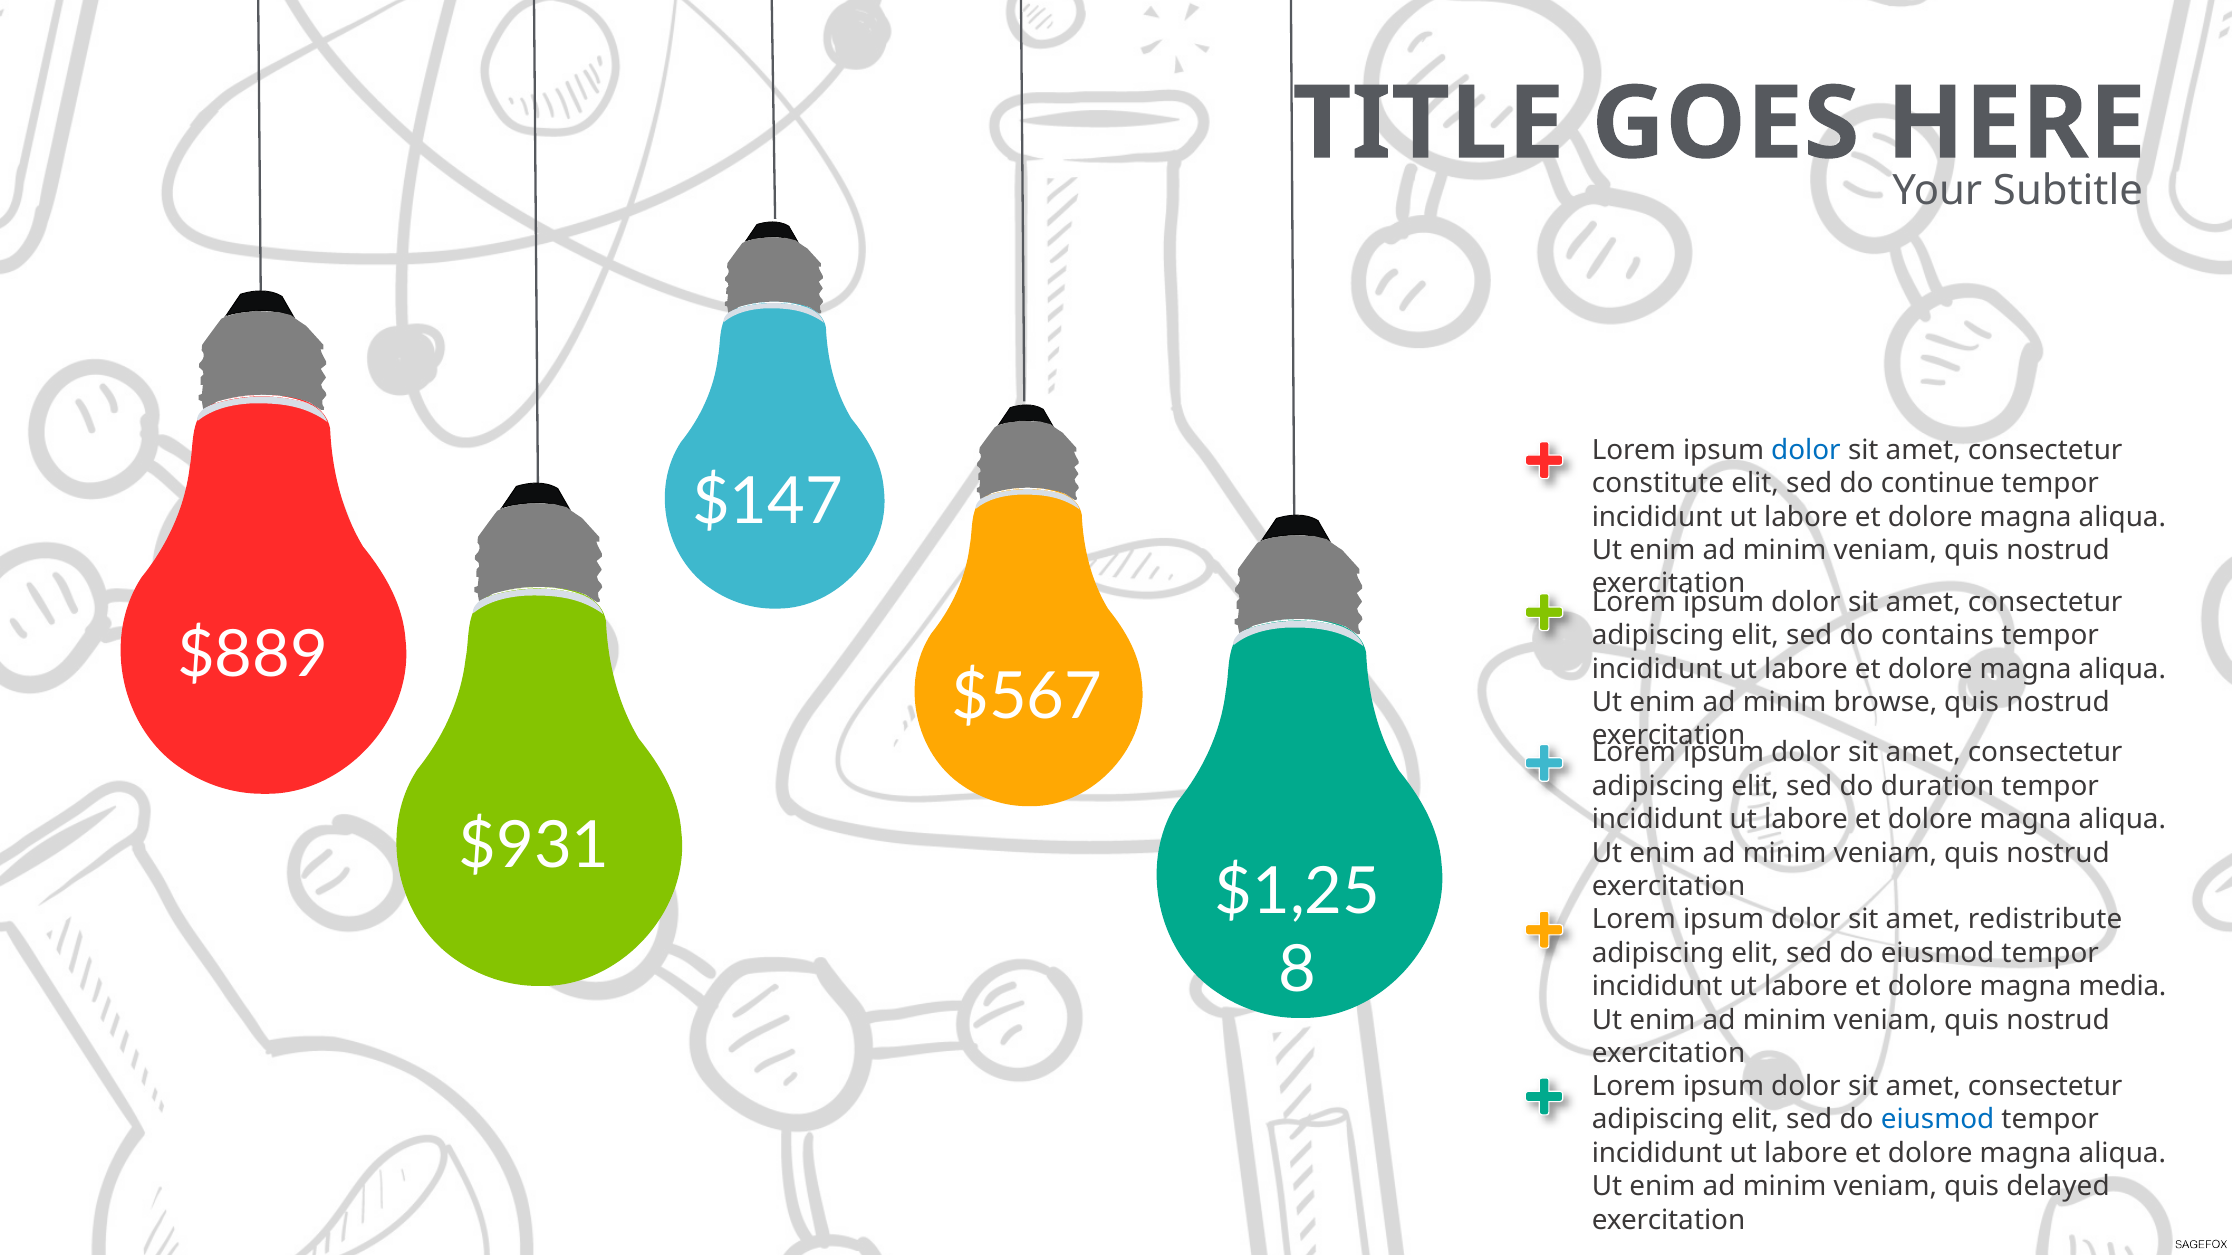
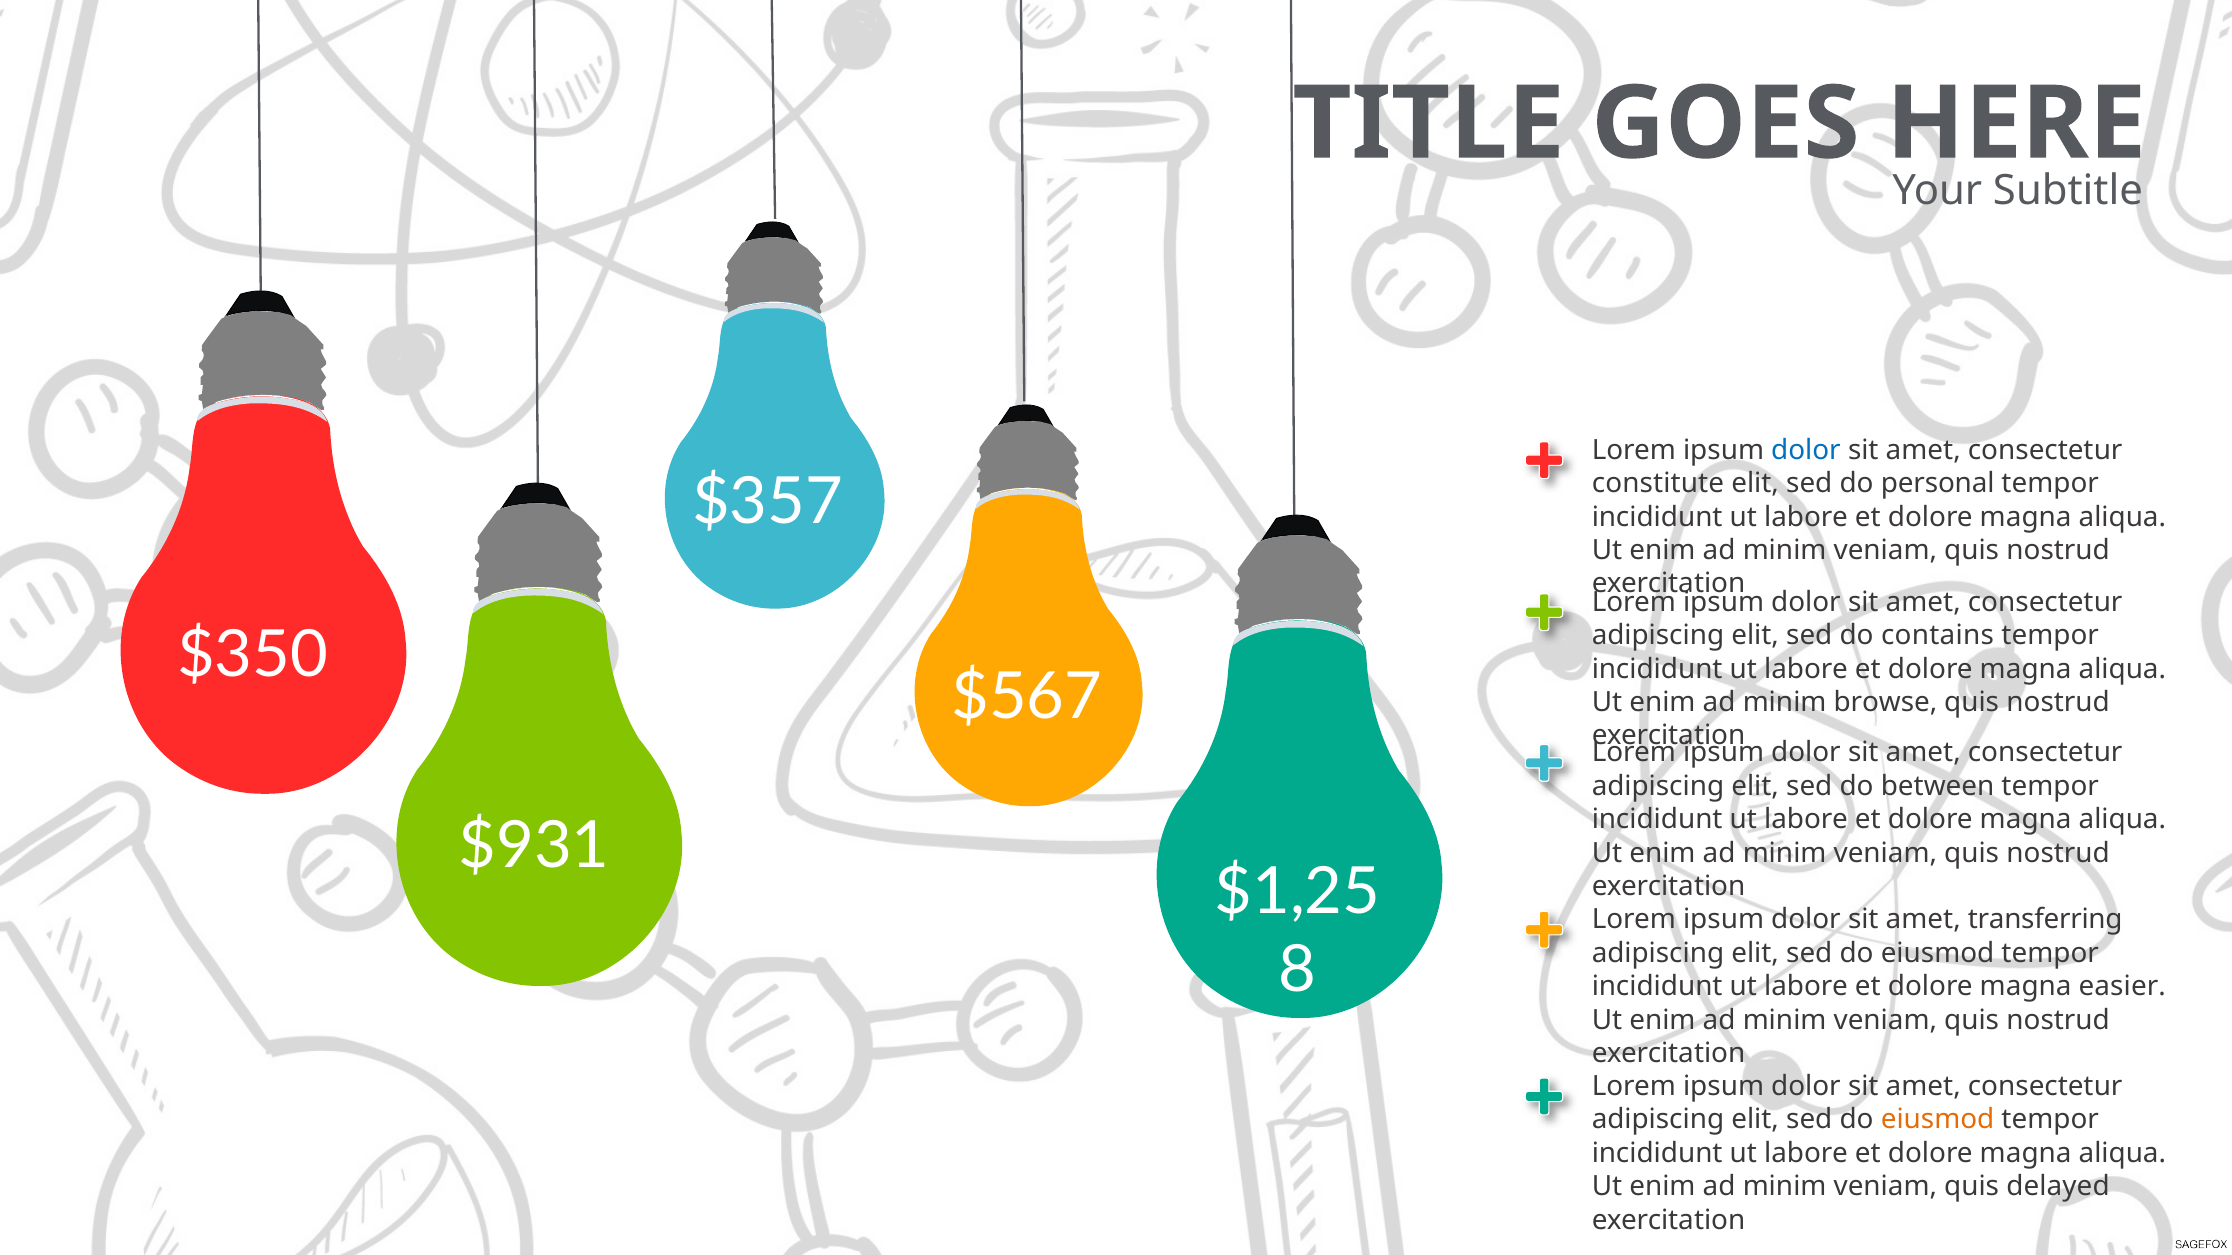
continue: continue -> personal
$147: $147 -> $357
$889: $889 -> $350
duration: duration -> between
redistribute: redistribute -> transferring
media: media -> easier
eiusmod at (1938, 1120) colour: blue -> orange
